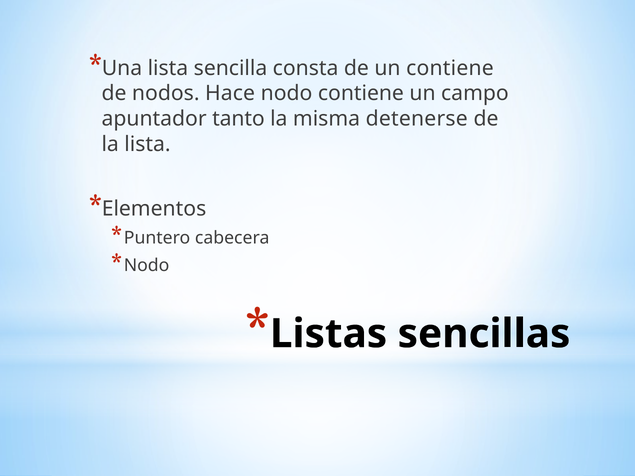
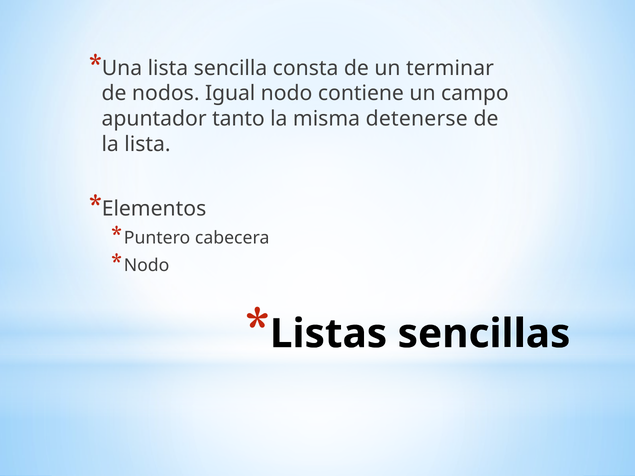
un contiene: contiene -> terminar
Hace: Hace -> Igual
